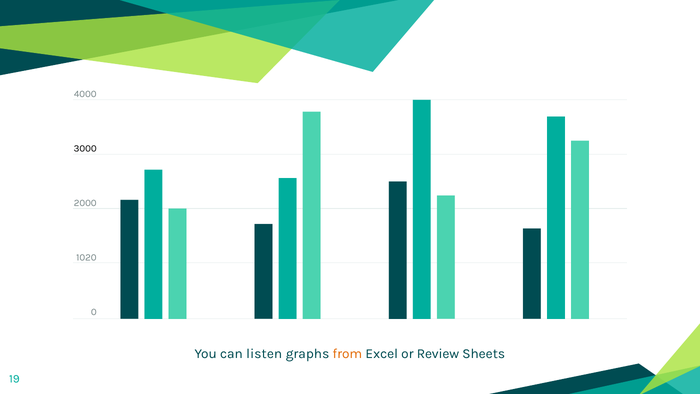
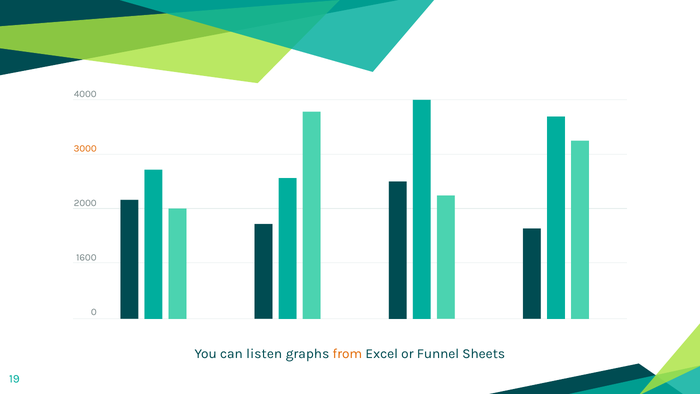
3000 colour: black -> orange
1020: 1020 -> 1600
Review: Review -> Funnel
